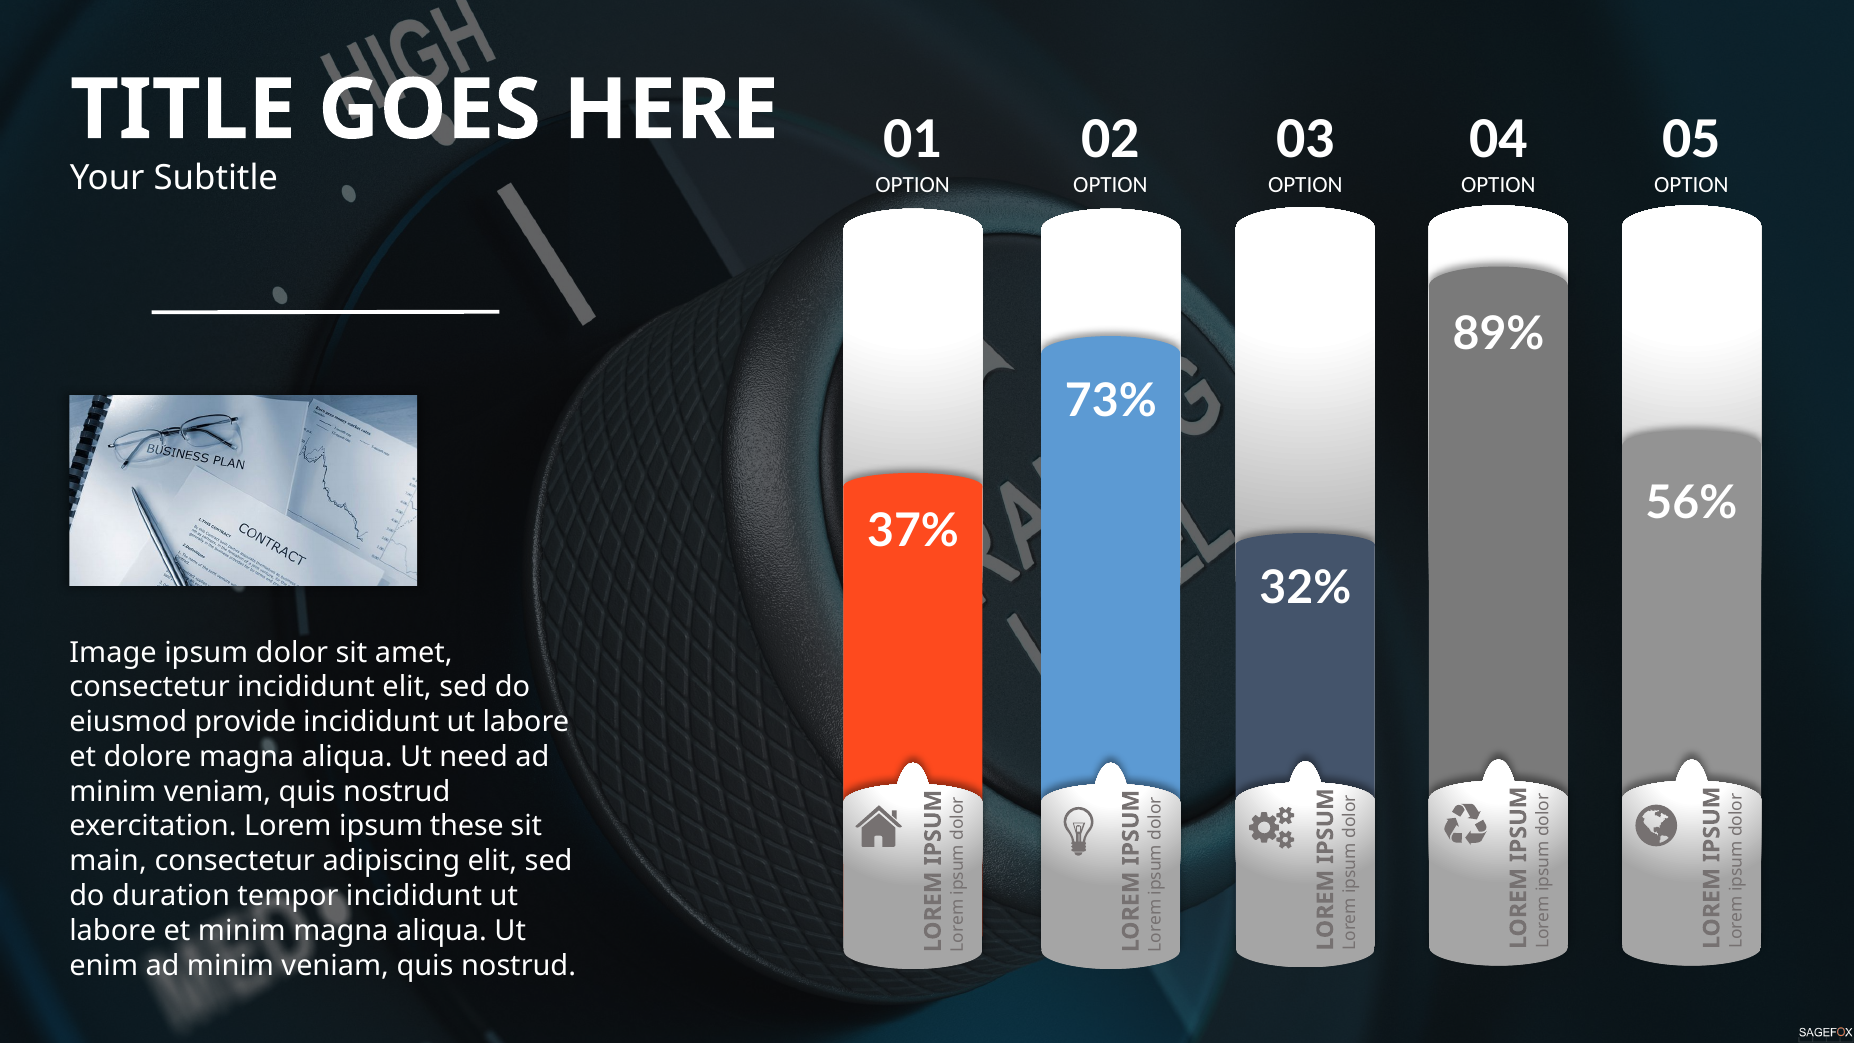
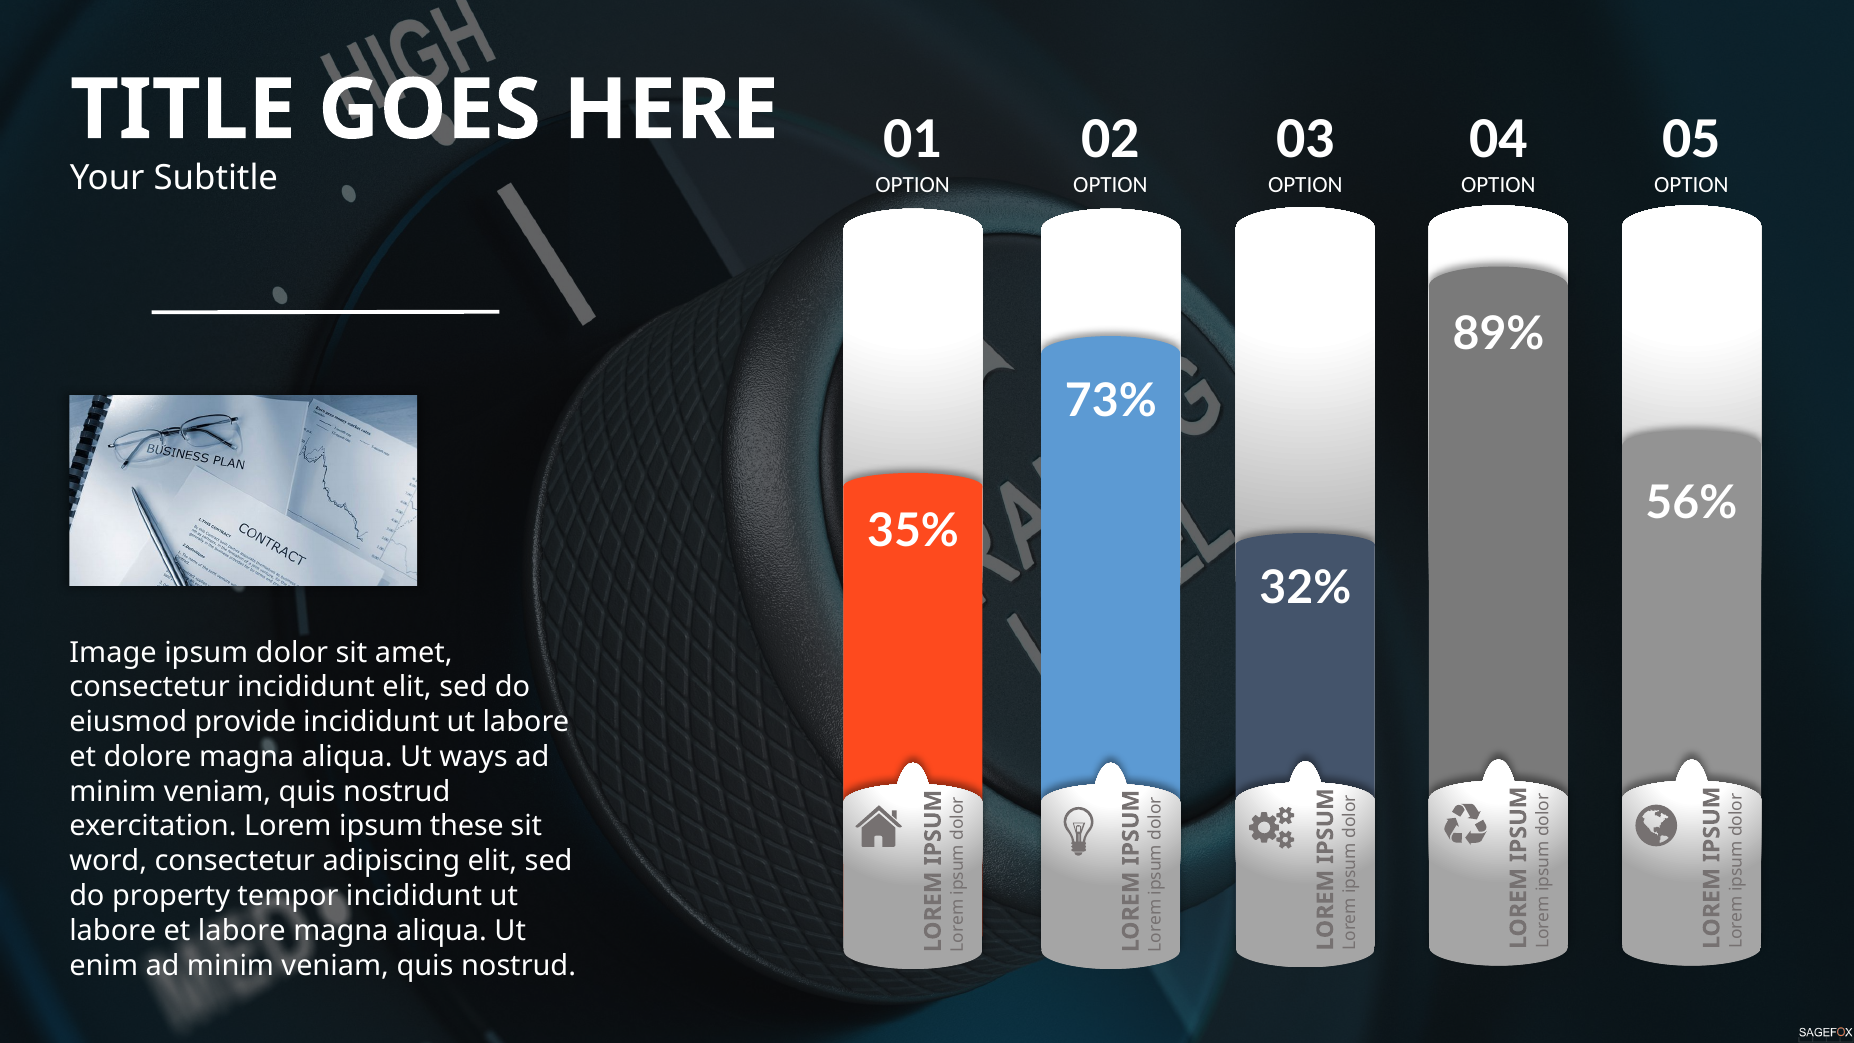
37%: 37% -> 35%
need: need -> ways
main: main -> word
duration: duration -> property
et minim: minim -> labore
